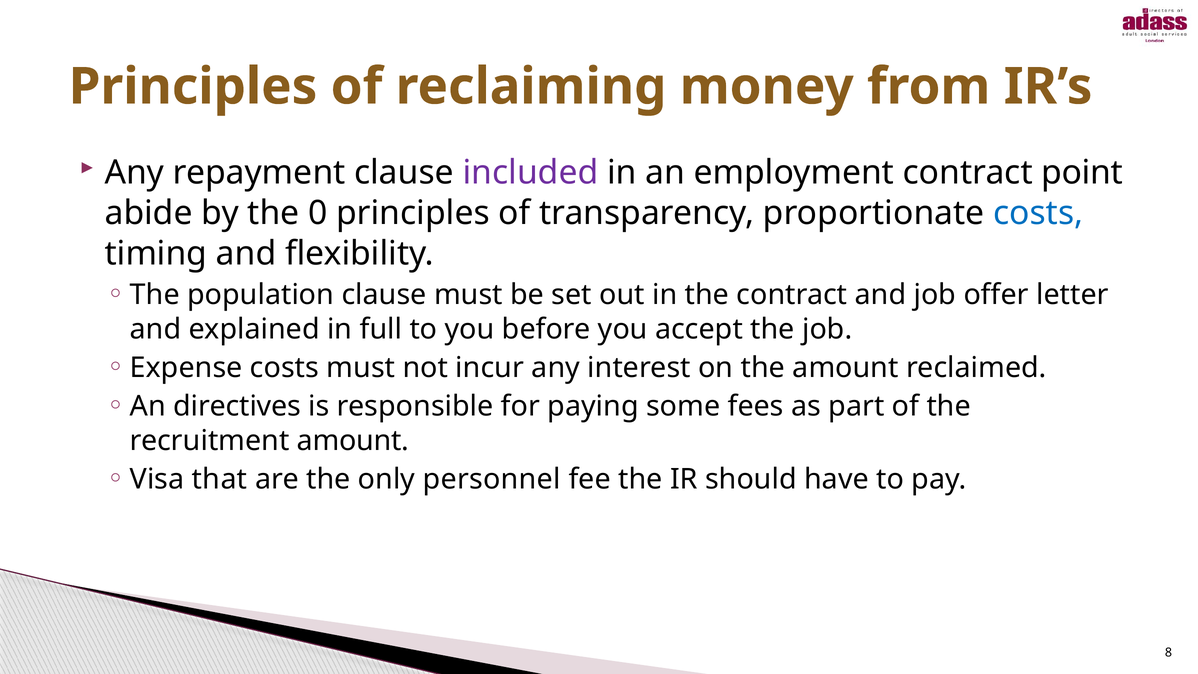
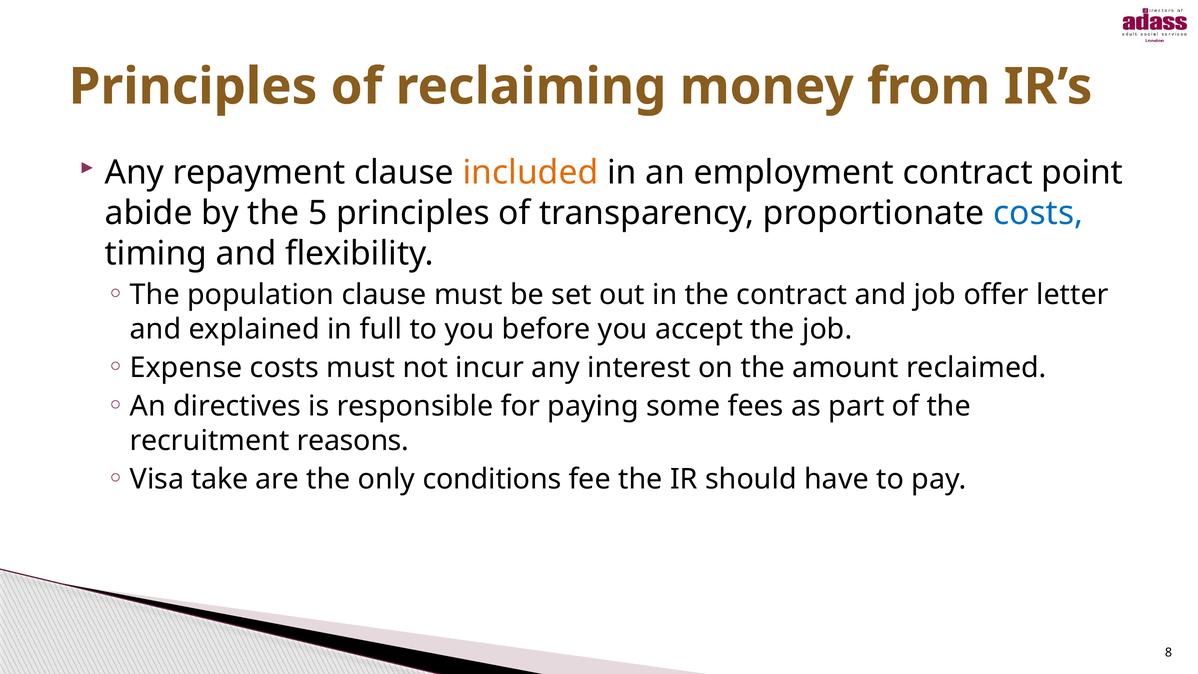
included colour: purple -> orange
0: 0 -> 5
recruitment amount: amount -> reasons
that: that -> take
personnel: personnel -> conditions
